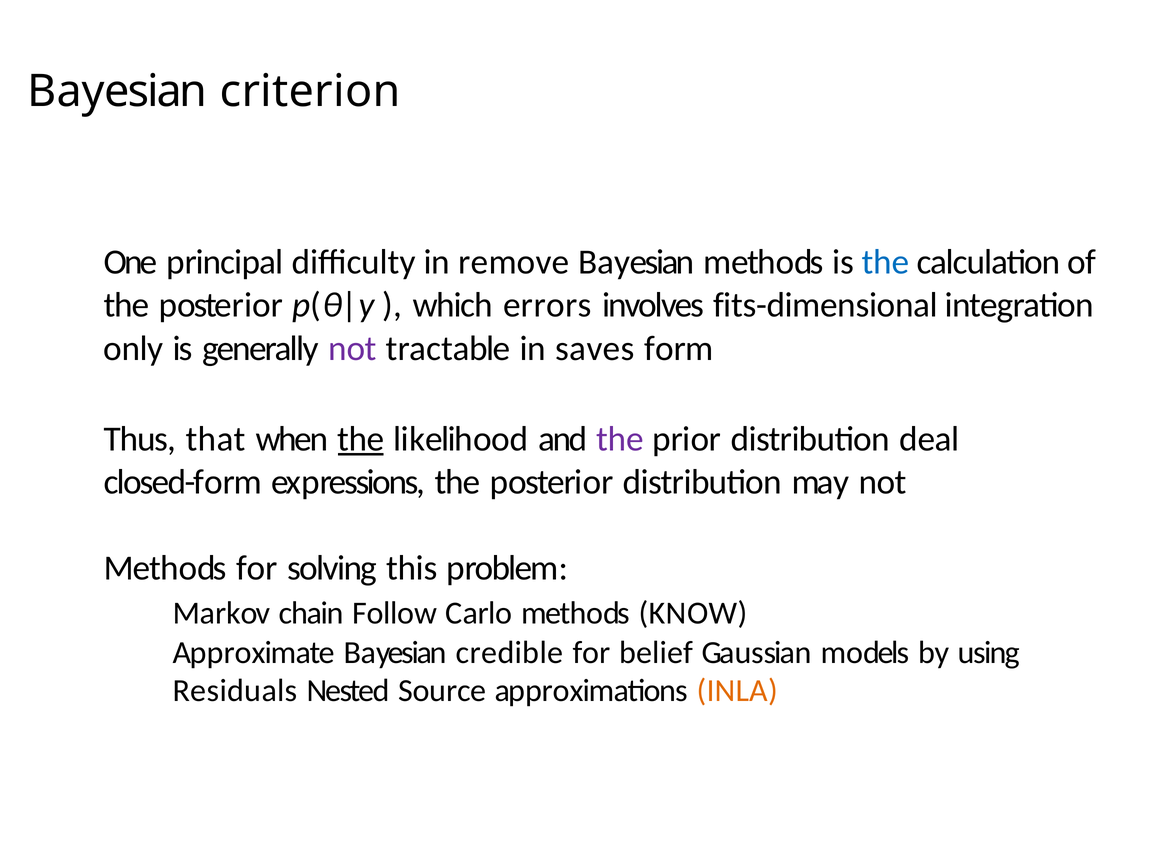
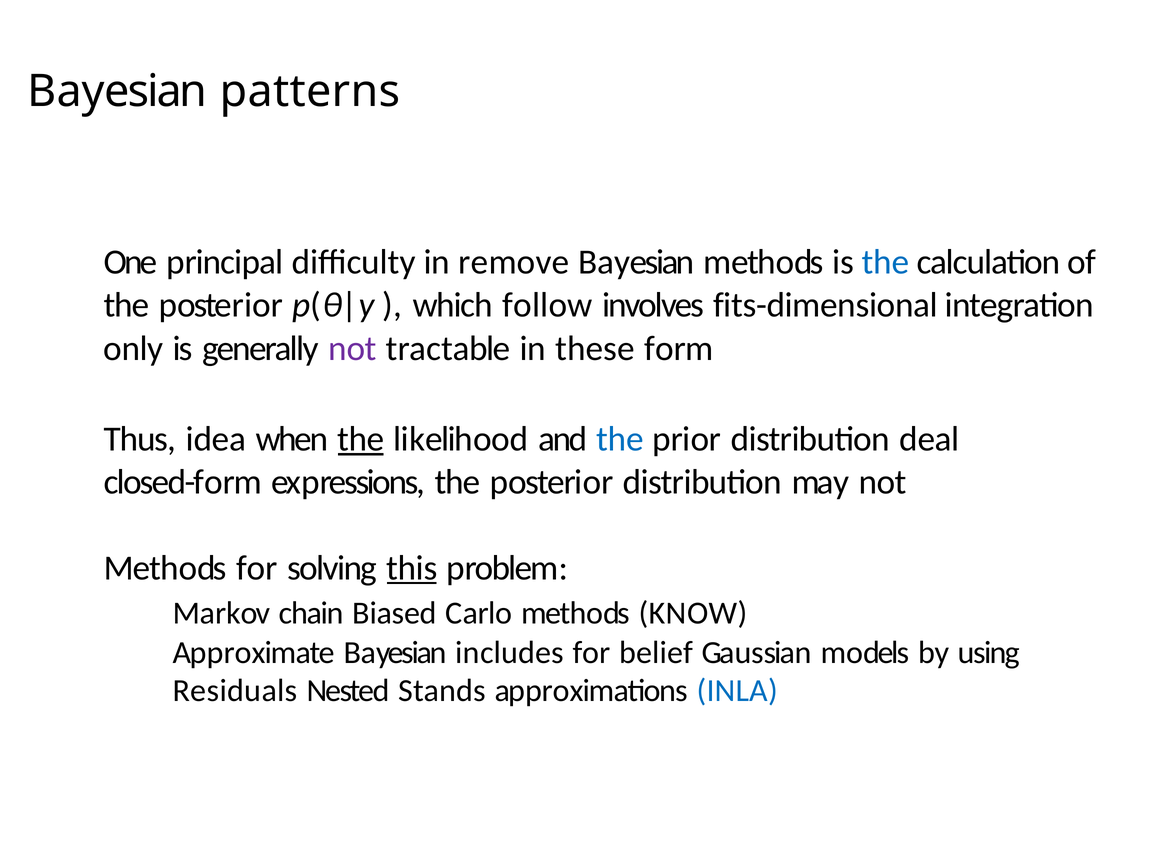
criterion: criterion -> patterns
errors: errors -> follow
saves: saves -> these
that: that -> idea
the at (620, 439) colour: purple -> blue
this underline: none -> present
Follow: Follow -> Biased
credible: credible -> includes
Source: Source -> Stands
INLA colour: orange -> blue
